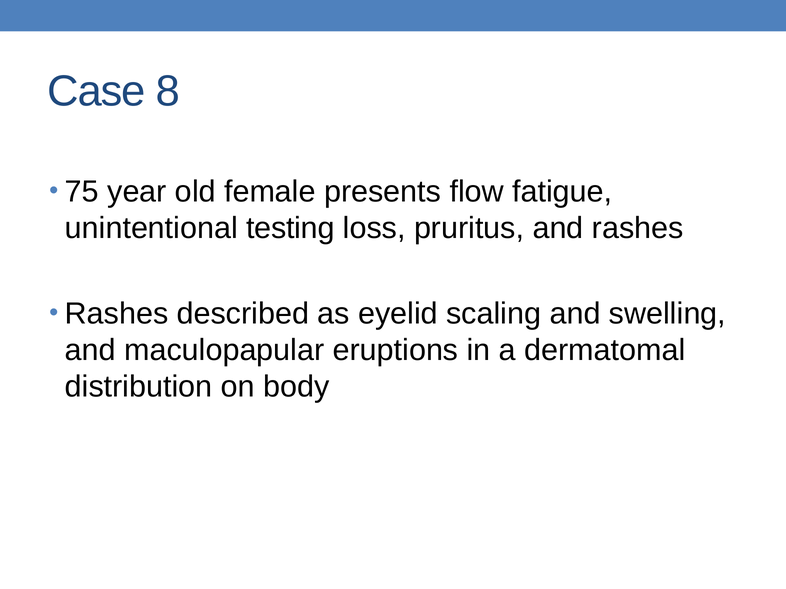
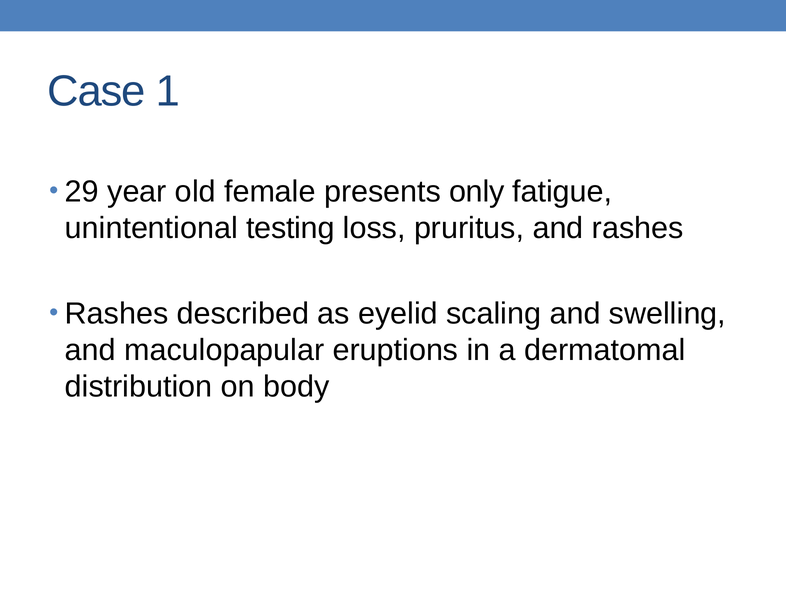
8: 8 -> 1
75: 75 -> 29
flow: flow -> only
